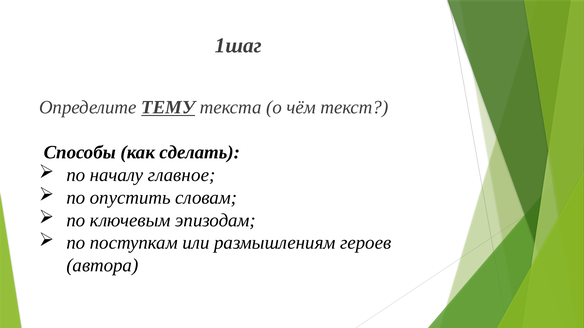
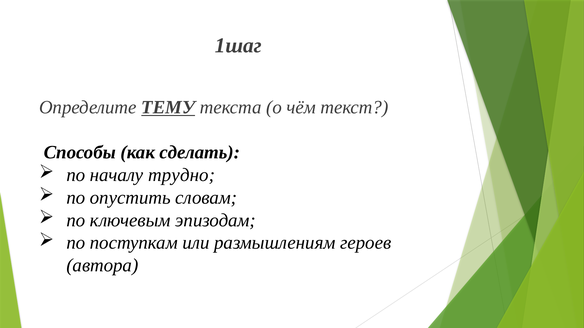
главное: главное -> трудно
